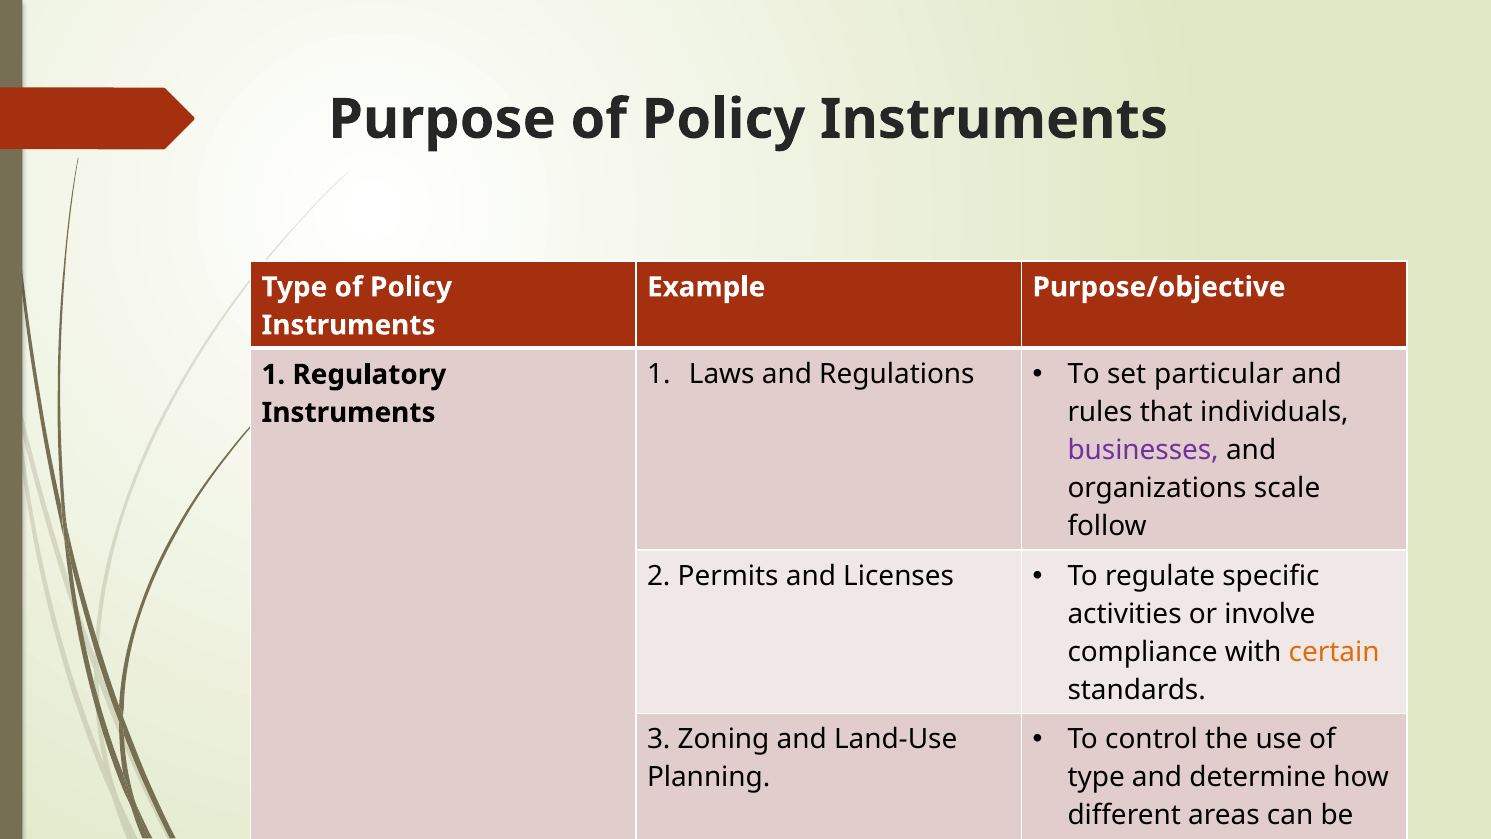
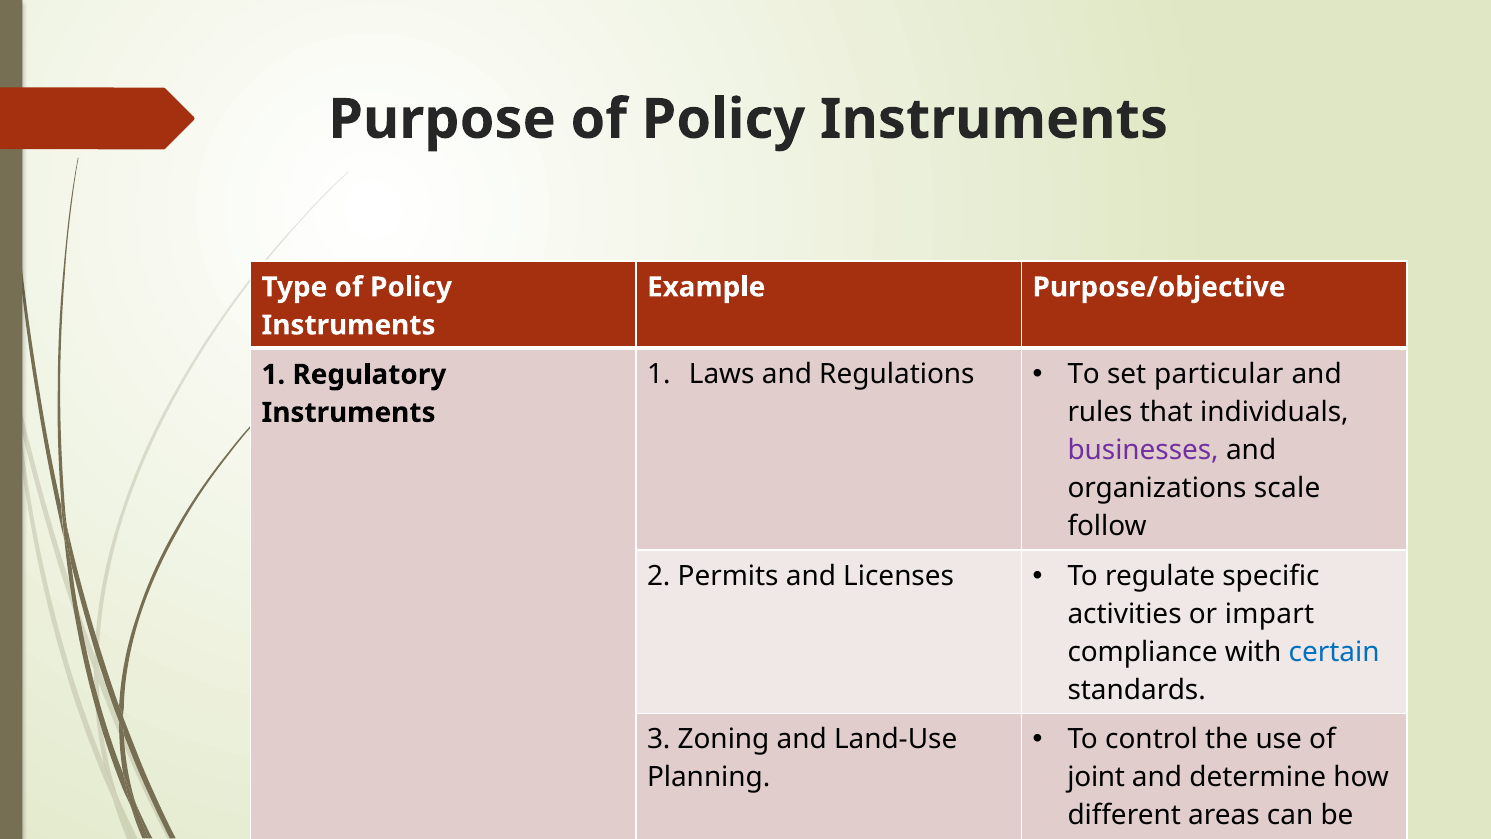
involve: involve -> impart
certain colour: orange -> blue
type at (1096, 777): type -> joint
